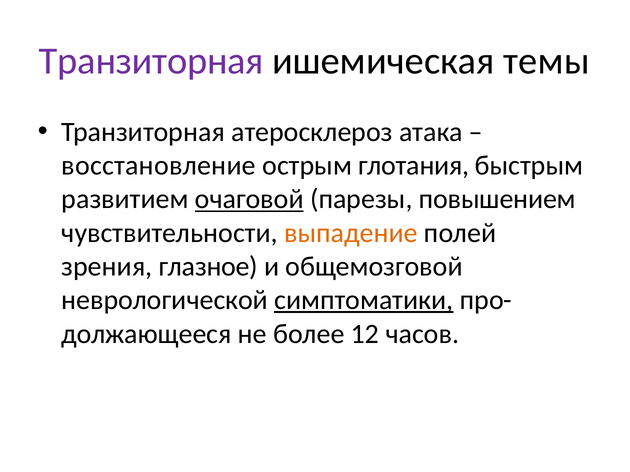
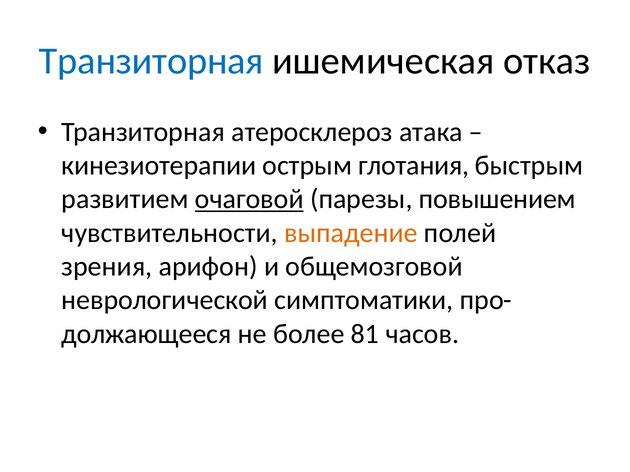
Транзиторная at (151, 61) colour: purple -> blue
темы: темы -> отказ
восстановление: восстановление -> кинезиотерапии
глазное: глазное -> арифон
симптоматики underline: present -> none
12: 12 -> 81
